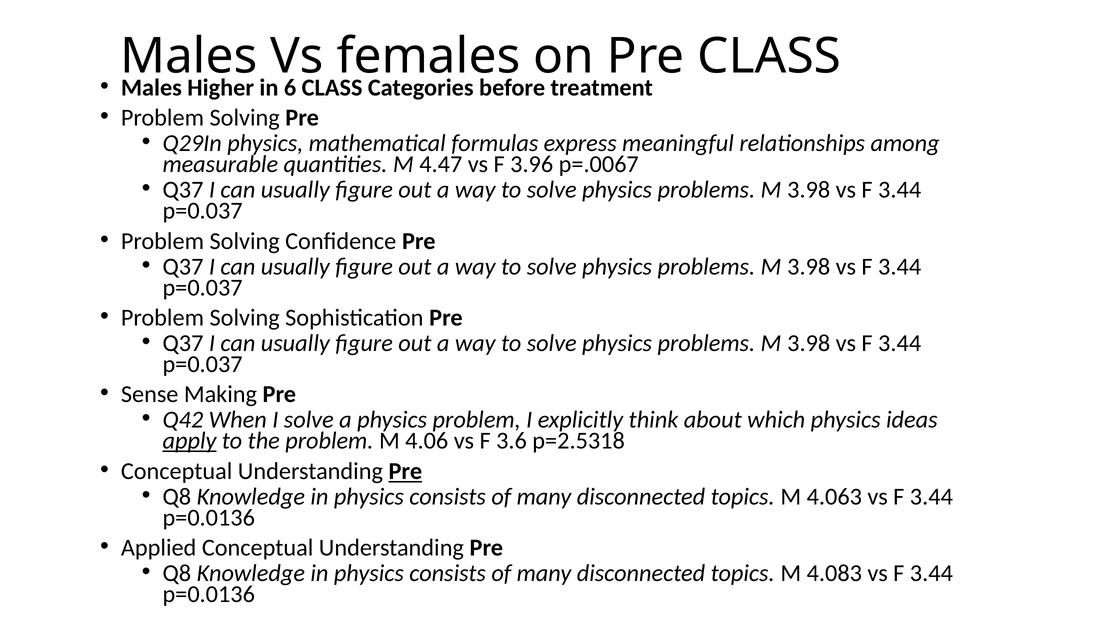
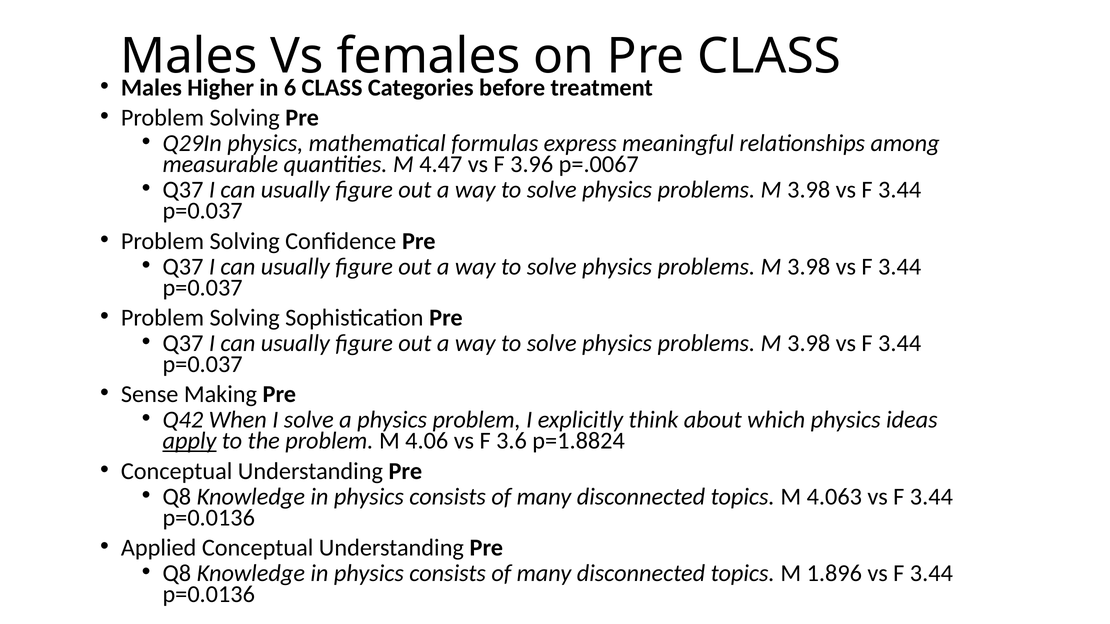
p=2.5318: p=2.5318 -> p=1.8824
Pre at (405, 471) underline: present -> none
4.083: 4.083 -> 1.896
